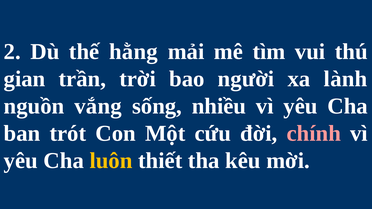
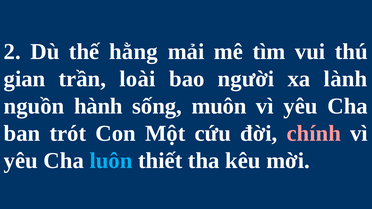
trời: trời -> loài
vắng: vắng -> hành
nhiều: nhiều -> muôn
luôn colour: yellow -> light blue
